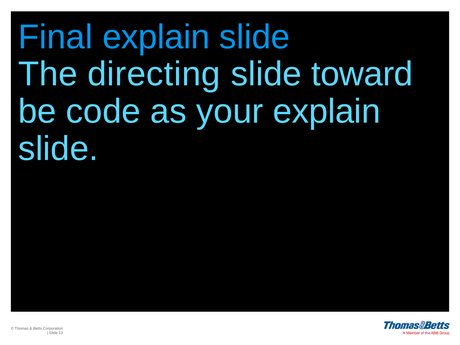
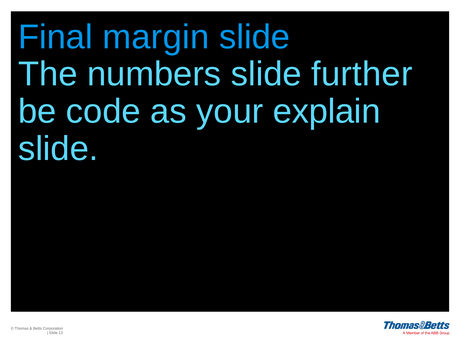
Final explain: explain -> margin
directing: directing -> numbers
toward: toward -> further
